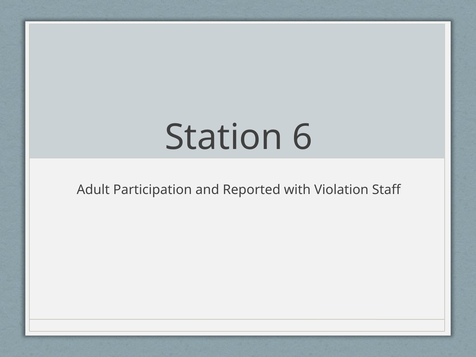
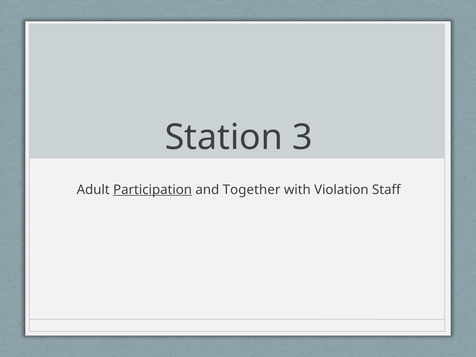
6: 6 -> 3
Participation underline: none -> present
Reported: Reported -> Together
